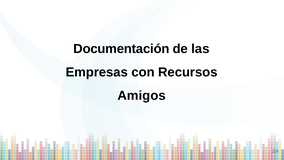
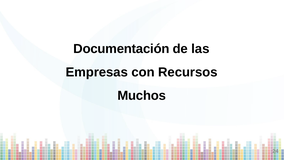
Amigos: Amigos -> Muchos
